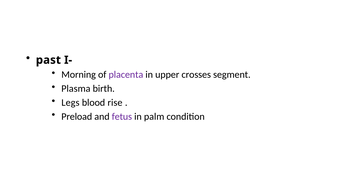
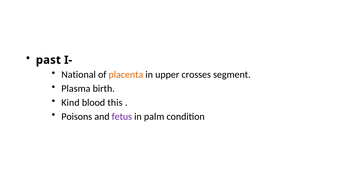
Morning: Morning -> National
placenta colour: purple -> orange
Legs: Legs -> Kind
rise: rise -> this
Preload: Preload -> Poisons
